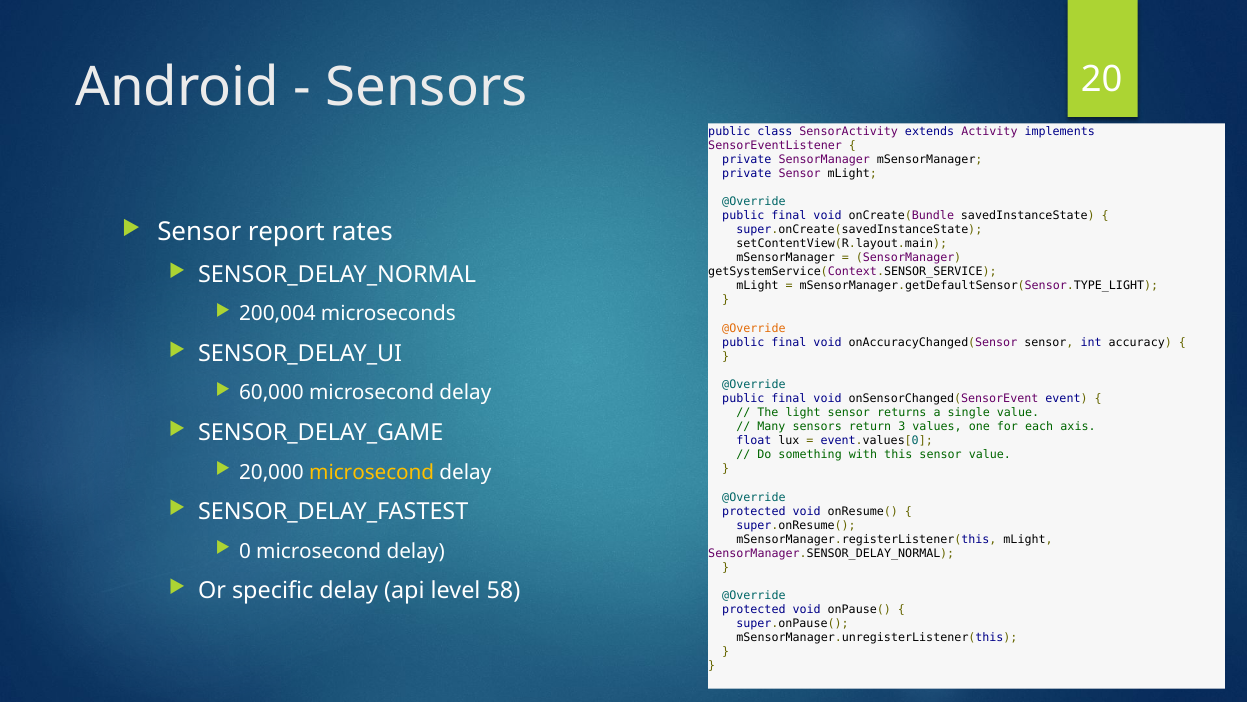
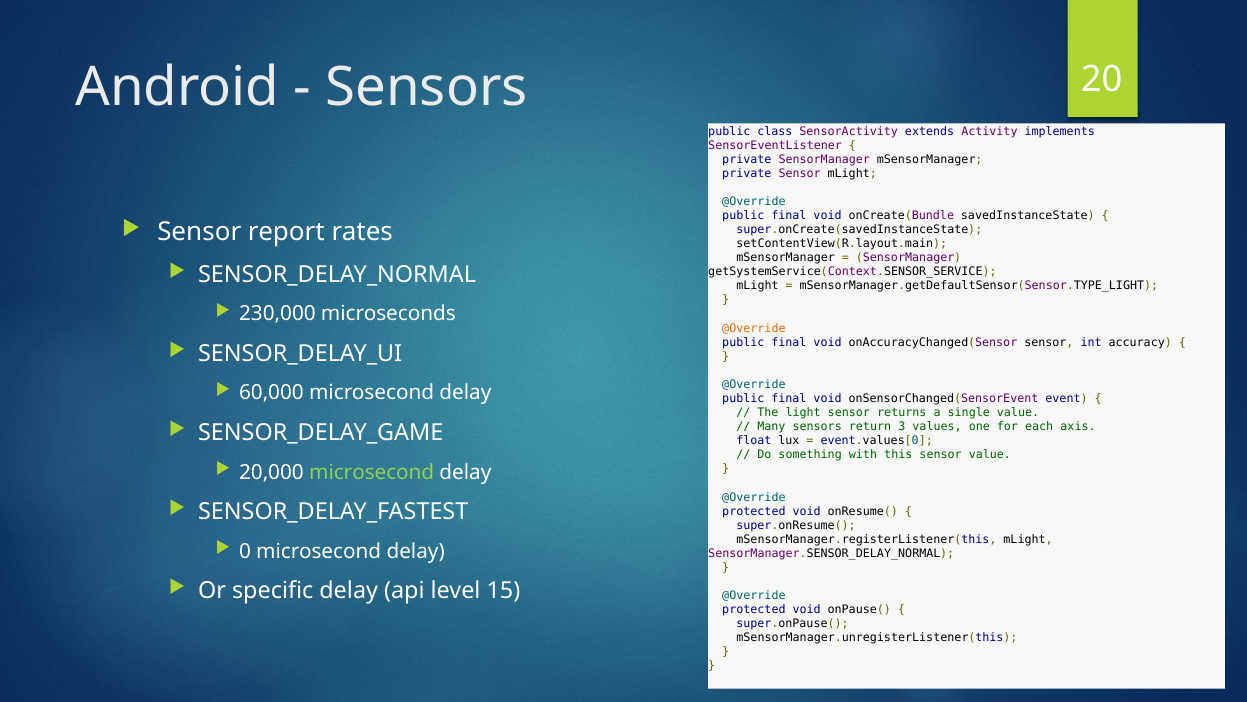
200,004: 200,004 -> 230,000
microsecond at (372, 472) colour: yellow -> light green
58: 58 -> 15
